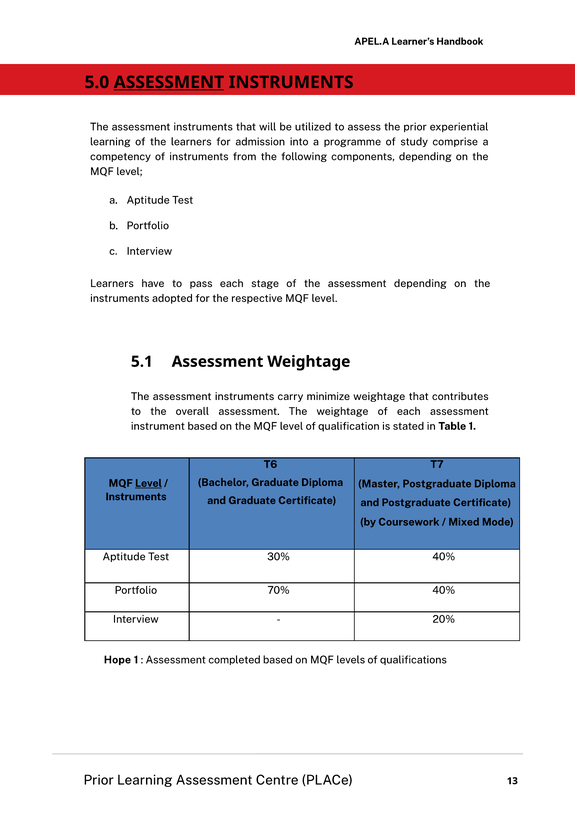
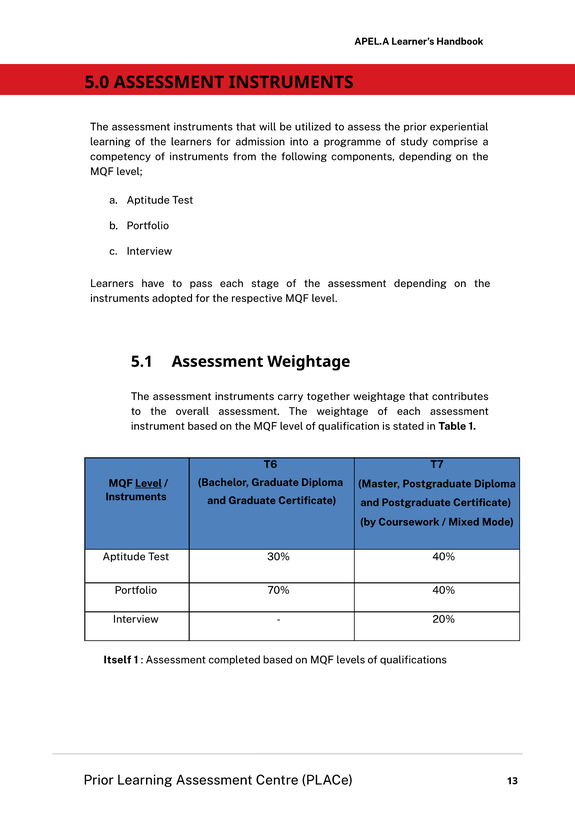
ASSESSMENT at (169, 82) underline: present -> none
minimize: minimize -> together
Hope: Hope -> Itself
